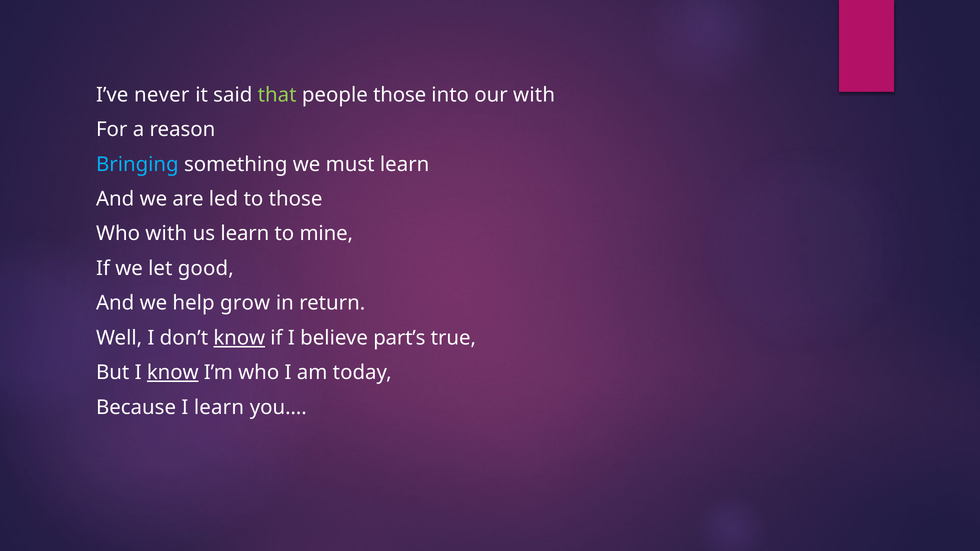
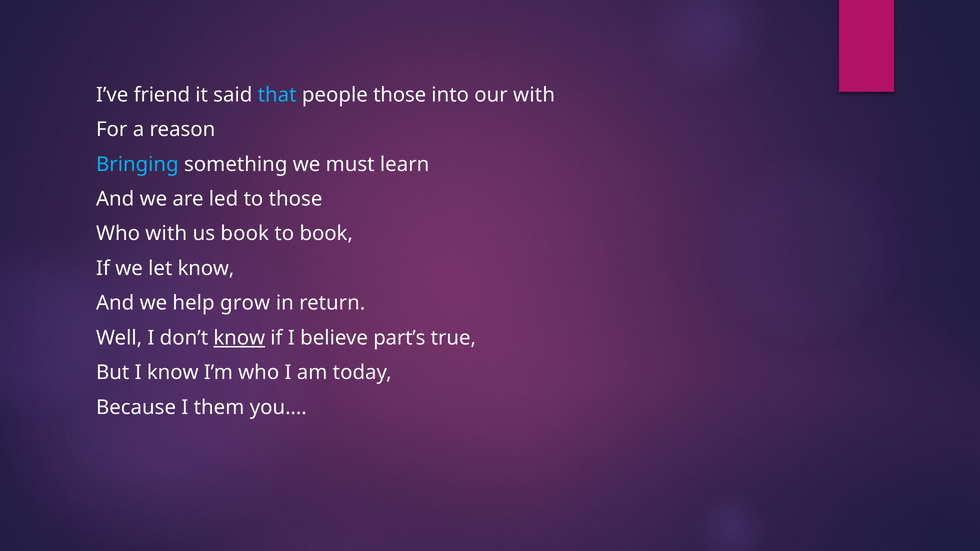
never: never -> friend
that colour: light green -> light blue
us learn: learn -> book
to mine: mine -> book
let good: good -> know
know at (173, 373) underline: present -> none
I learn: learn -> them
